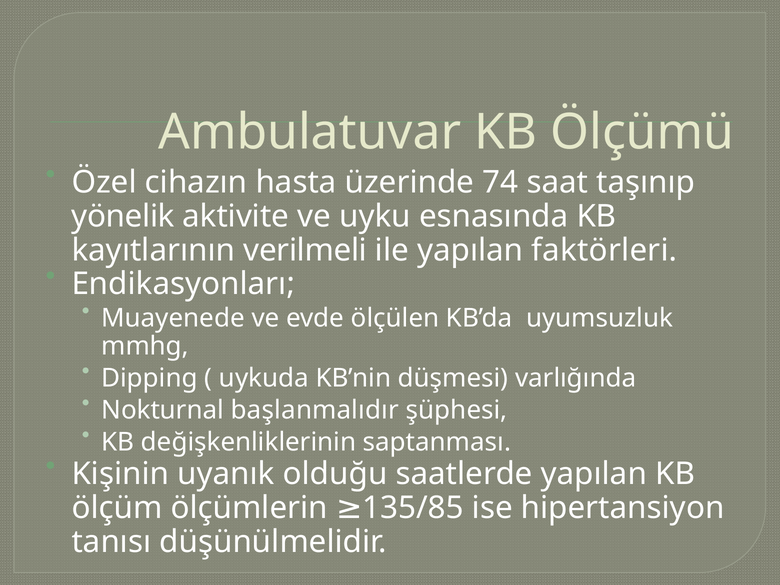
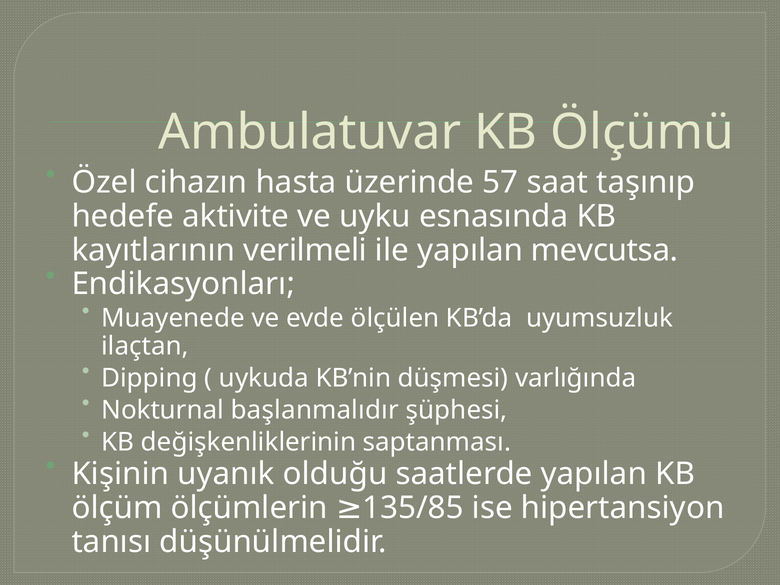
74: 74 -> 57
yönelik: yönelik -> hedefe
faktörleri: faktörleri -> mevcutsa
mmhg: mmhg -> ilaçtan
